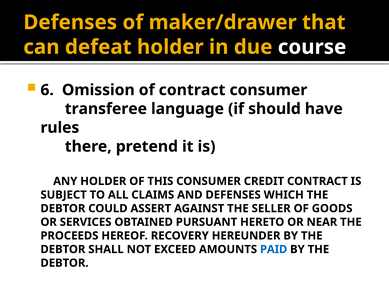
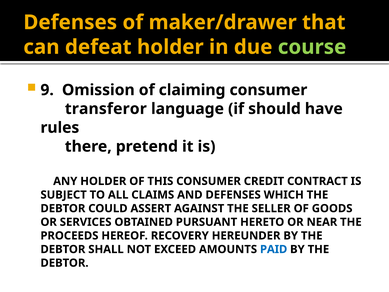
course colour: white -> light green
6: 6 -> 9
of contract: contract -> claiming
transferee: transferee -> transferor
